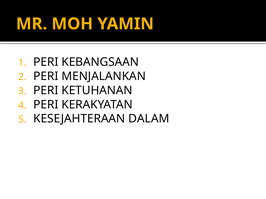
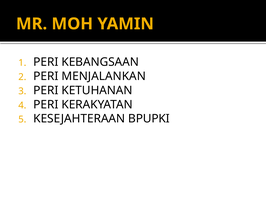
DALAM: DALAM -> BPUPKI
